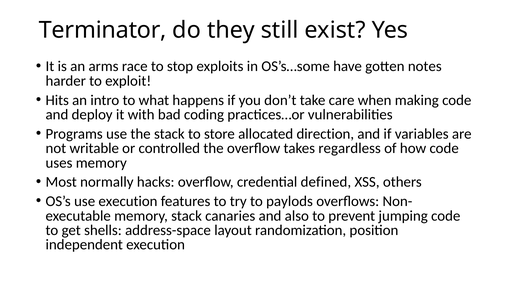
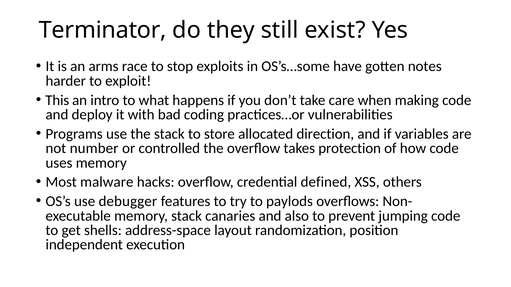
Hits: Hits -> This
writable: writable -> number
regardless: regardless -> protection
normally: normally -> malware
use execution: execution -> debugger
